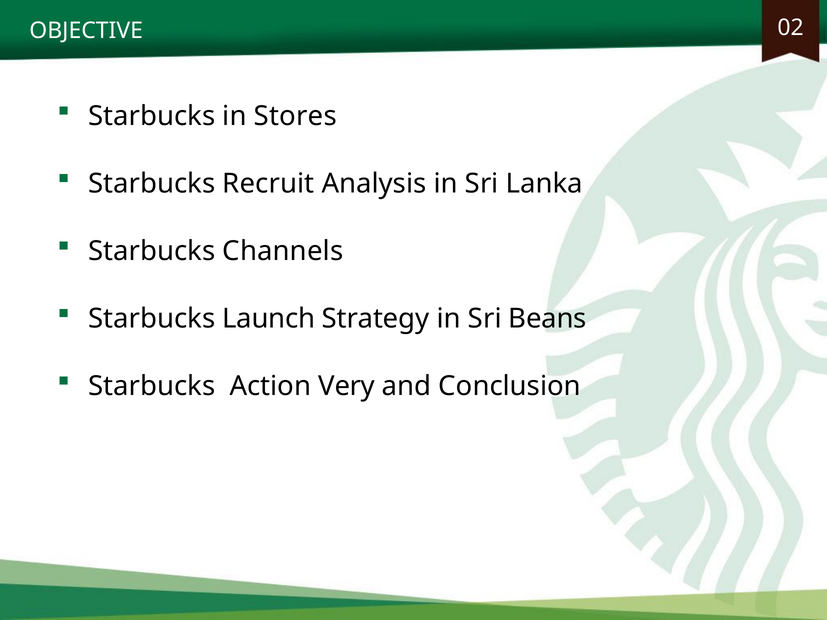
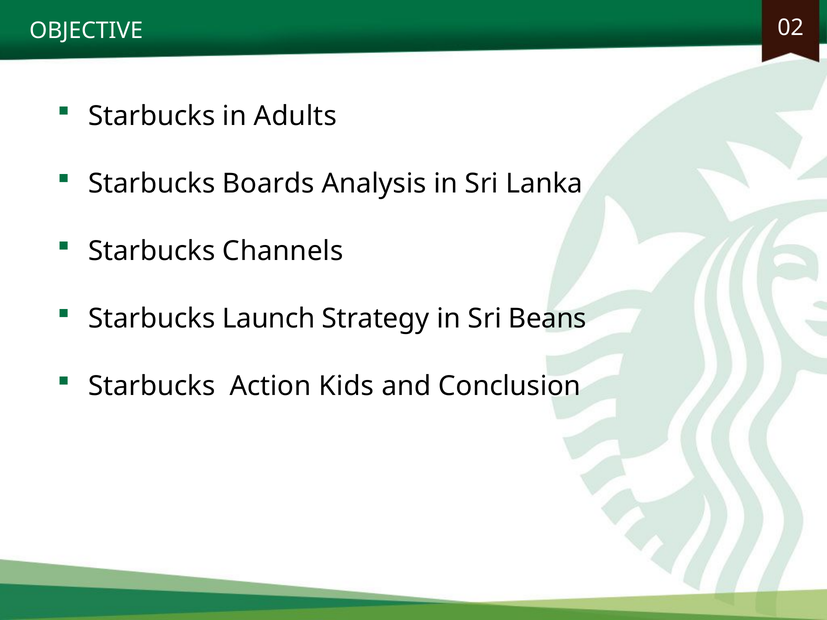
Stores: Stores -> Adults
Recruit: Recruit -> Boards
Very: Very -> Kids
